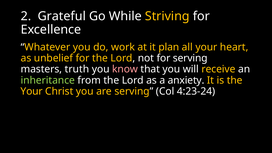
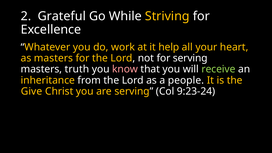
plan: plan -> help
as unbelief: unbelief -> masters
receive colour: yellow -> light green
inheritance colour: light green -> yellow
anxiety: anxiety -> people
Your at (32, 91): Your -> Give
4:23-24: 4:23-24 -> 9:23-24
